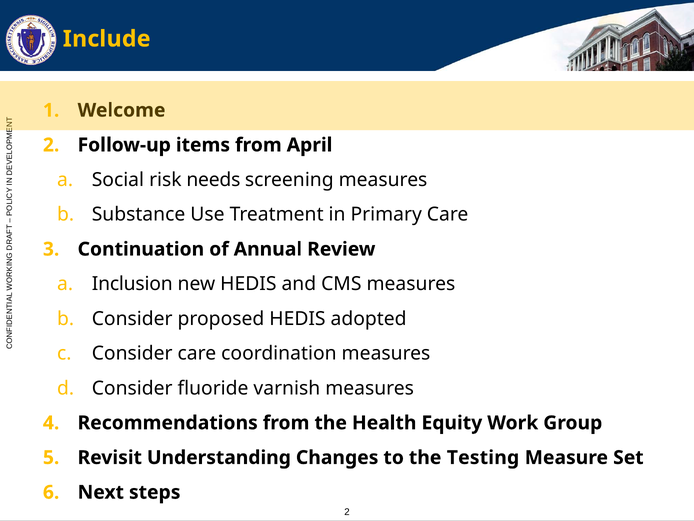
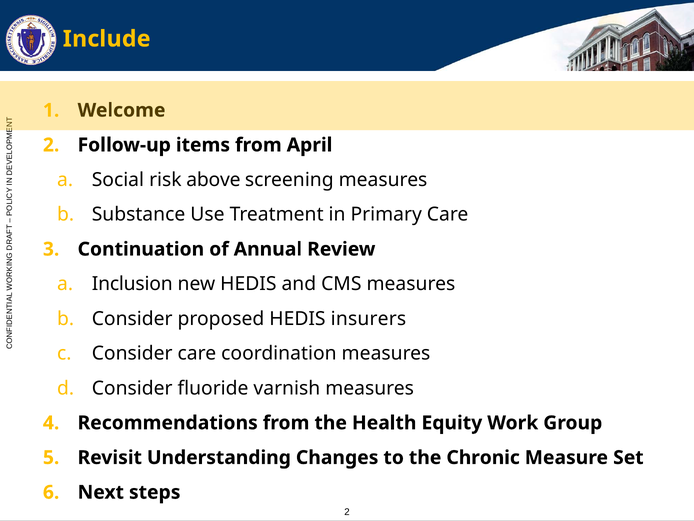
needs: needs -> above
adopted: adopted -> insurers
Testing: Testing -> Chronic
